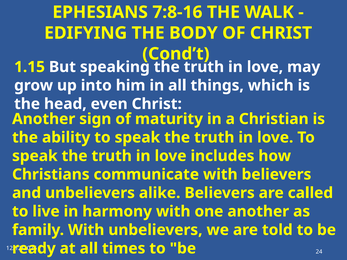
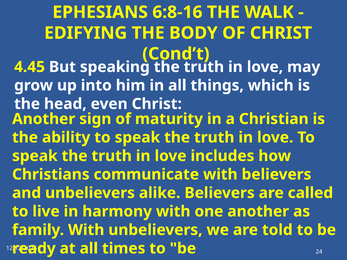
7:8-16: 7:8-16 -> 6:8-16
1.15: 1.15 -> 4.45
